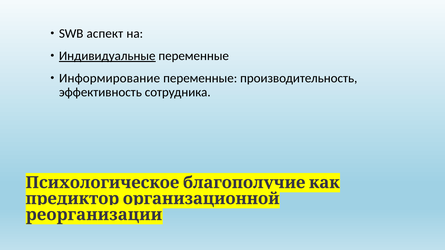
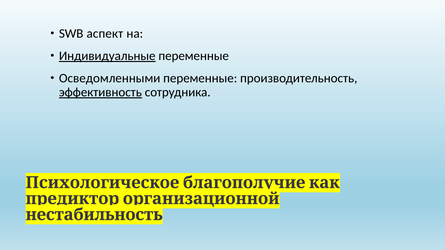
Информирование: Информирование -> Осведомленными
эффективность underline: none -> present
реорганизации: реорганизации -> нестабильность
